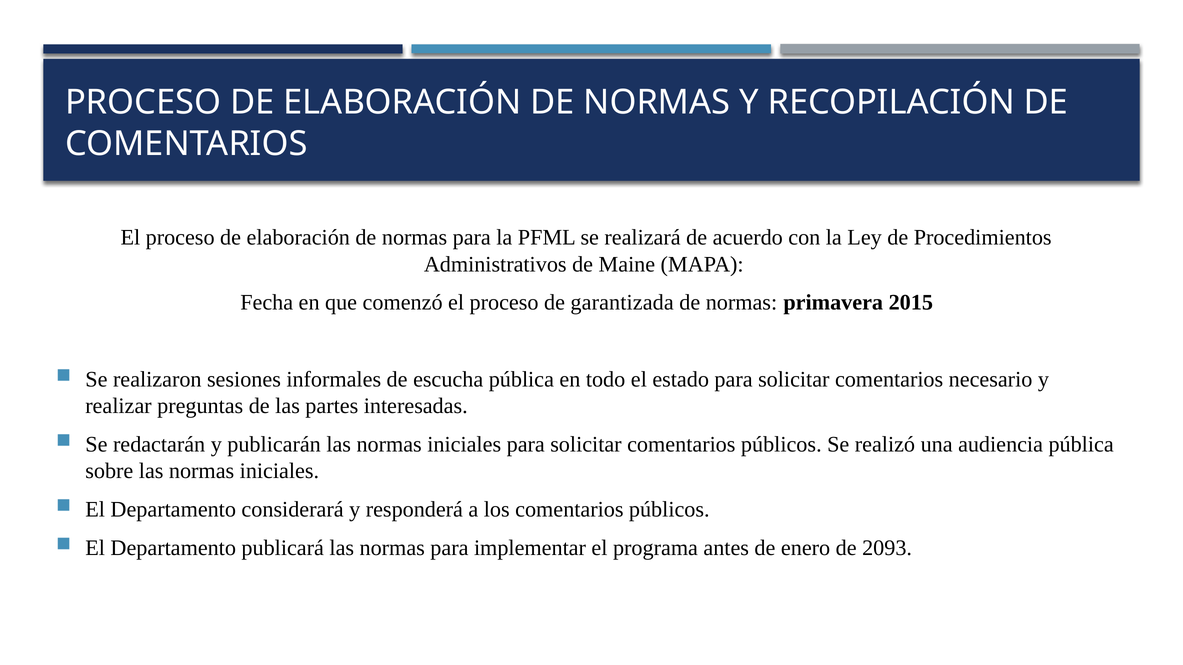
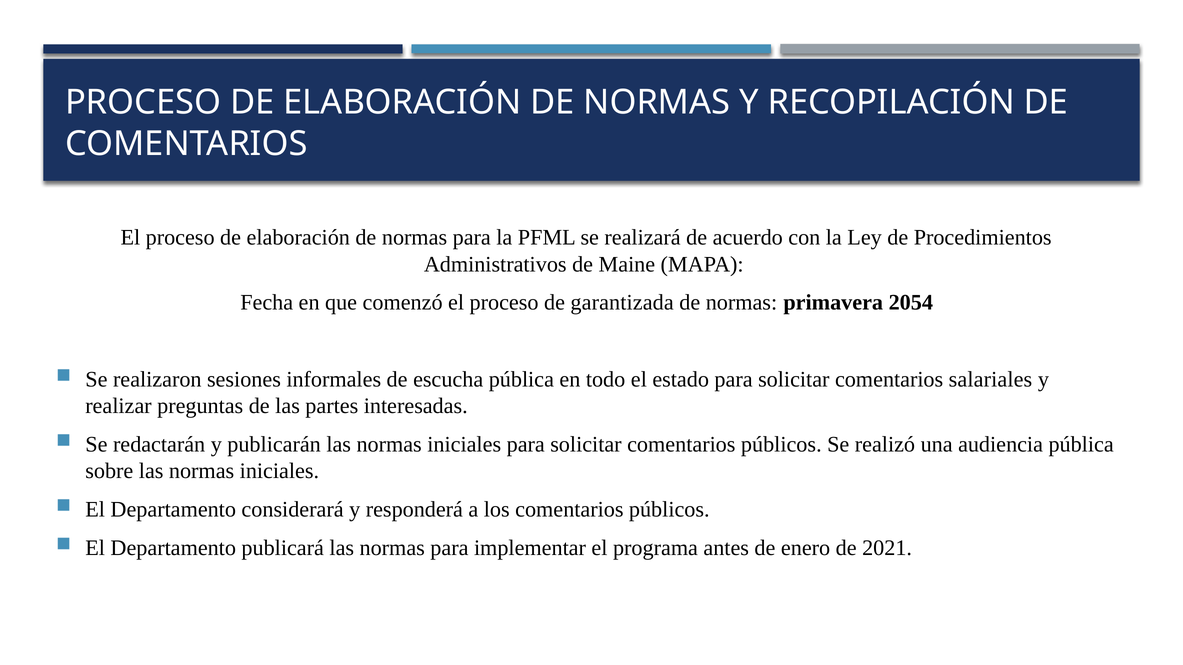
2015: 2015 -> 2054
necesario: necesario -> salariales
2093: 2093 -> 2021
